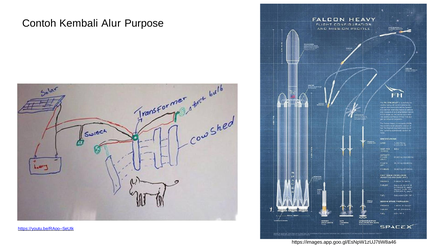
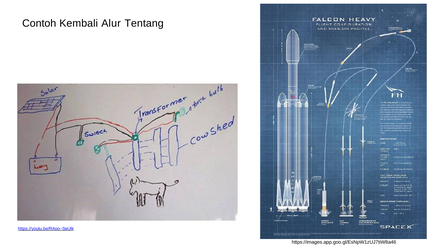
Purpose: Purpose -> Tentang
